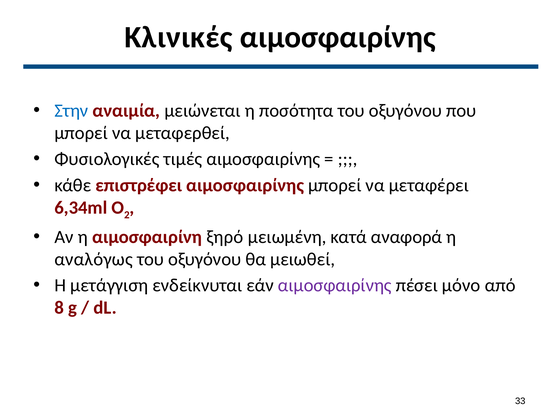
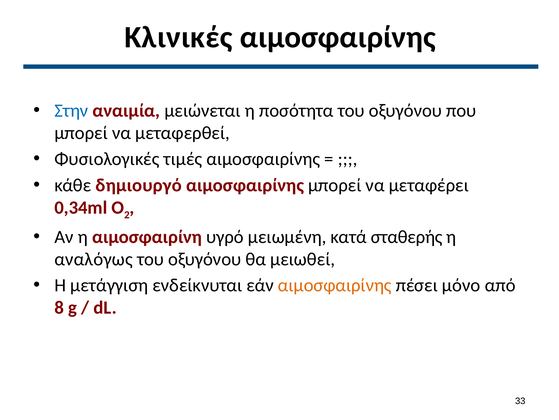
επιστρέφει: επιστρέφει -> δημιουργό
6,34ml: 6,34ml -> 0,34ml
ξηρό: ξηρό -> υγρό
αναφορά: αναφορά -> σταθερής
αιμοσφαιρίνης at (335, 285) colour: purple -> orange
